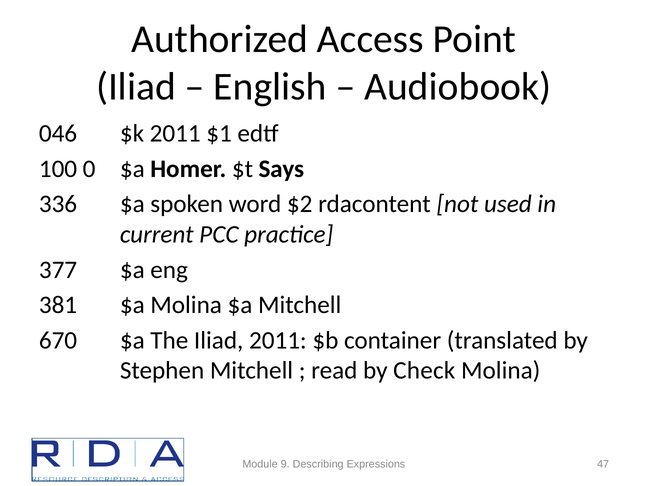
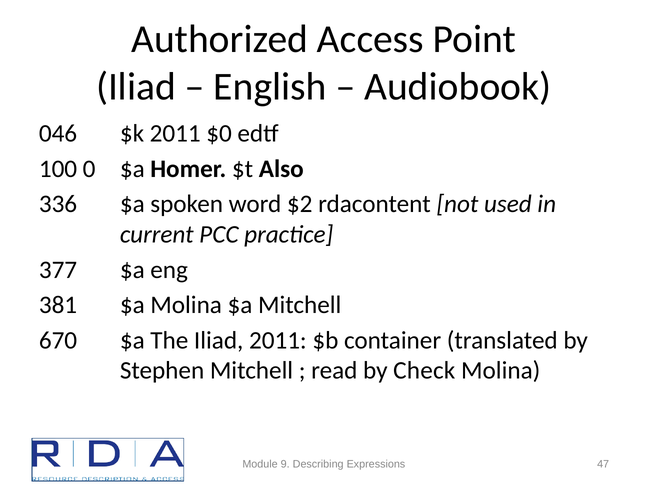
$1: $1 -> $0
Says: Says -> Also
